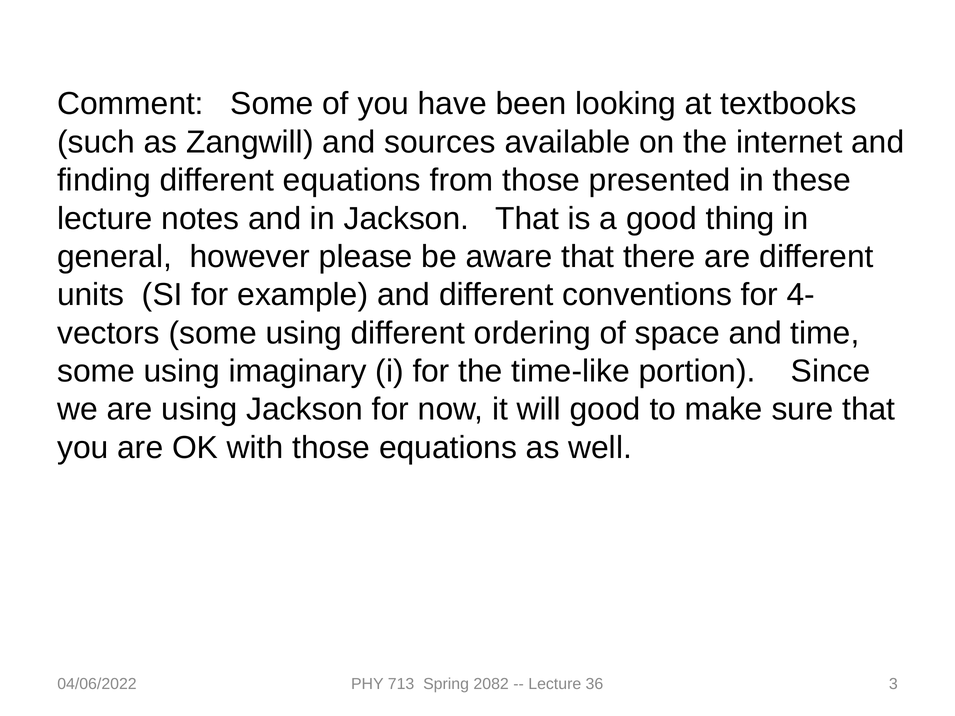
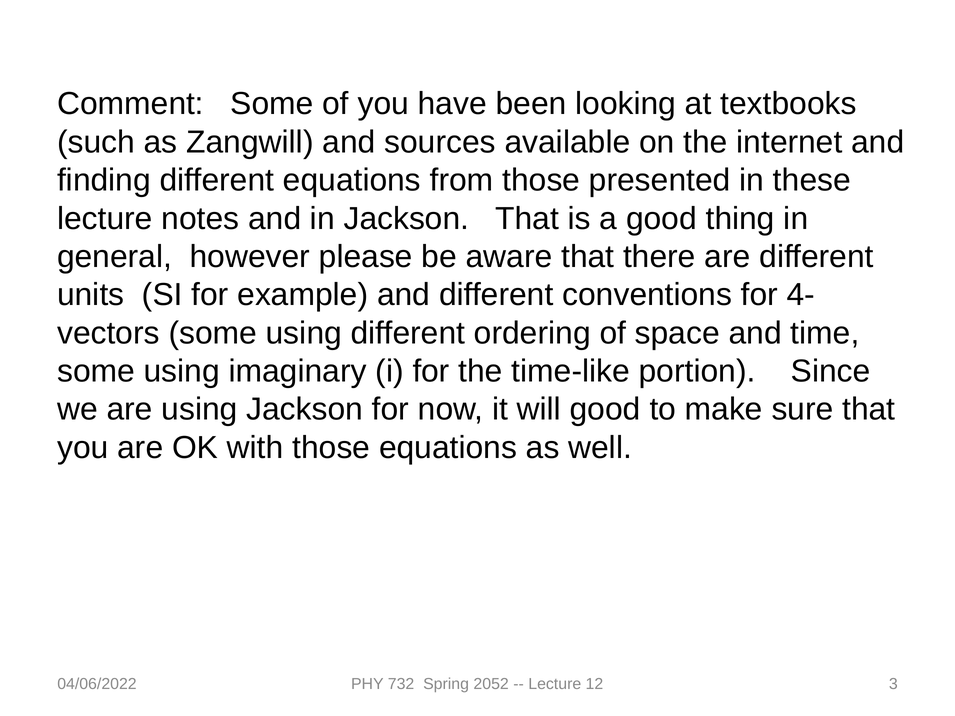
713: 713 -> 732
2082: 2082 -> 2052
36: 36 -> 12
